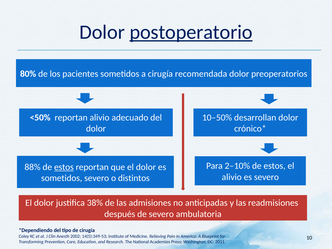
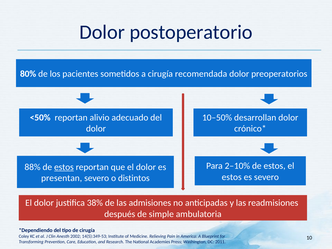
postoperatorio underline: present -> none
alivio at (232, 177): alivio -> estos
sometidos at (62, 178): sometidos -> presentan
de severo: severo -> simple
